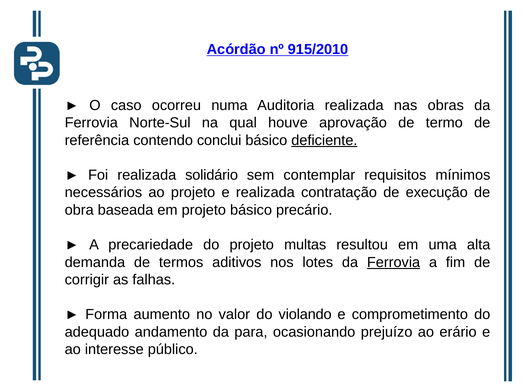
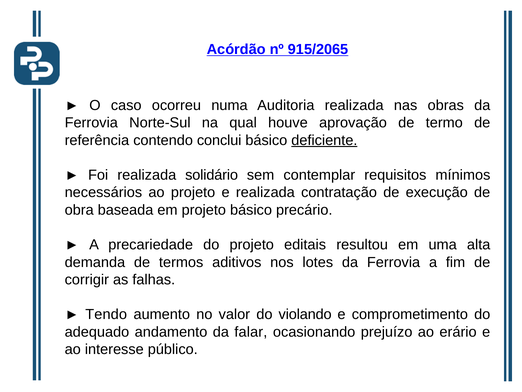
915/2010: 915/2010 -> 915/2065
multas: multas -> editais
Ferrovia at (394, 262) underline: present -> none
Forma: Forma -> Tendo
para: para -> falar
